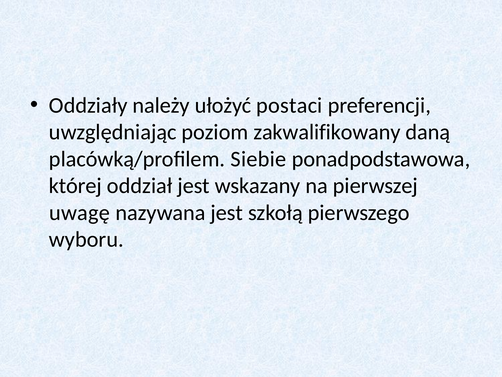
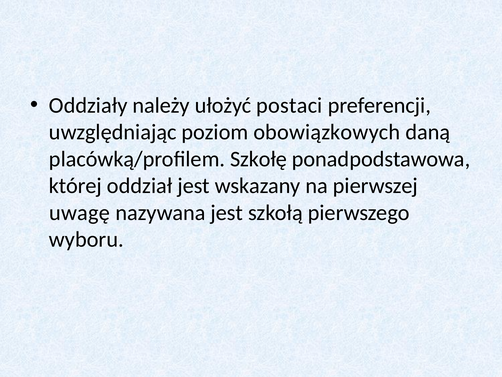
zakwalifikowany: zakwalifikowany -> obowiązkowych
Siebie: Siebie -> Szkołę
